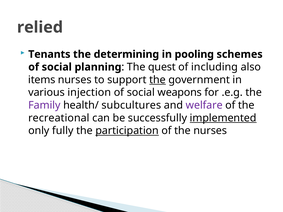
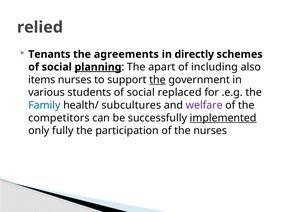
determining: determining -> agreements
pooling: pooling -> directly
planning underline: none -> present
quest: quest -> apart
injection: injection -> students
weapons: weapons -> replaced
Family colour: purple -> blue
recreational: recreational -> competitors
participation underline: present -> none
